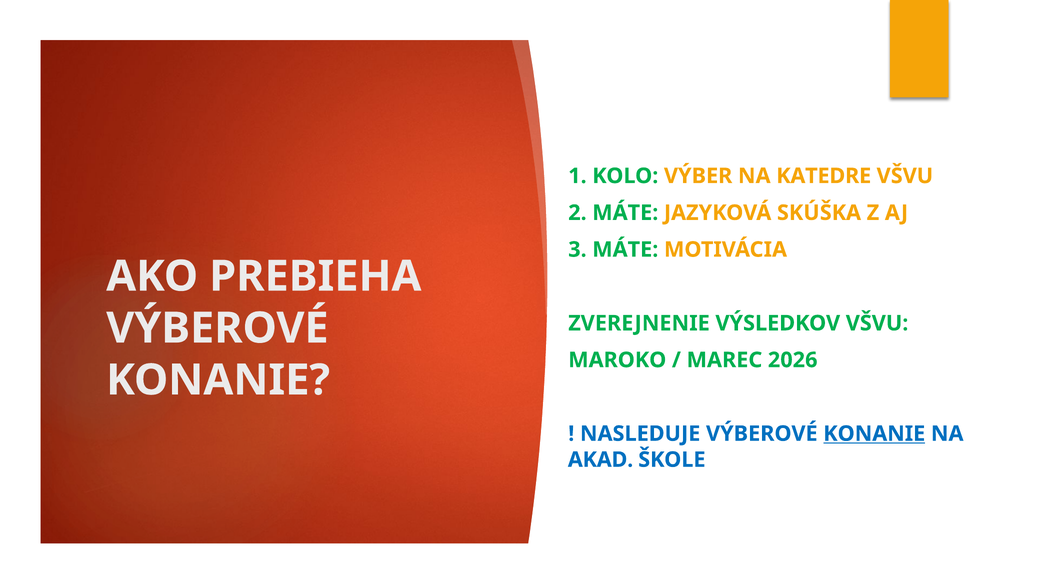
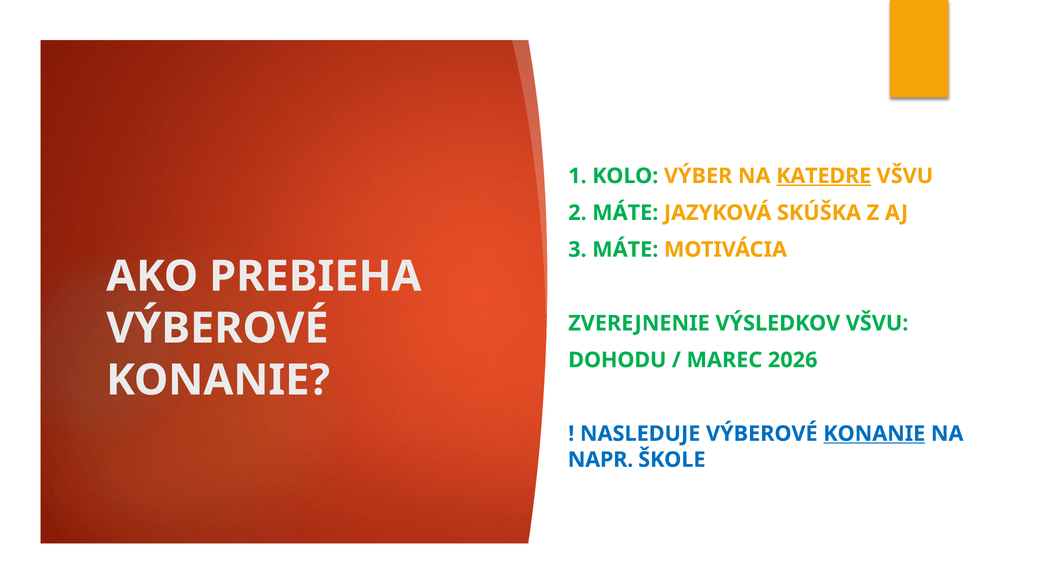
KATEDRE underline: none -> present
MAROKO: MAROKO -> DOHODU
AKAD: AKAD -> NAPR
